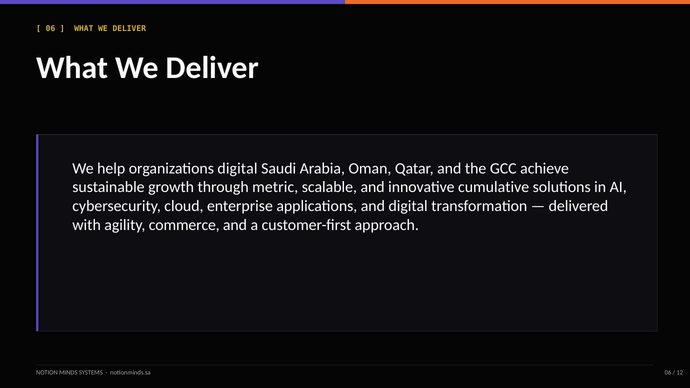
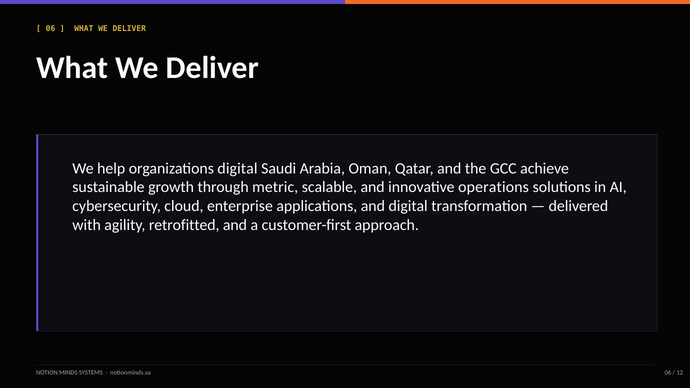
cumulative: cumulative -> operations
commerce: commerce -> retrofitted
